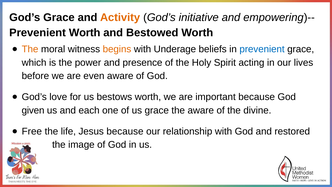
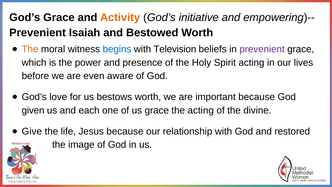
Prevenient Worth: Worth -> Isaiah
begins colour: orange -> blue
Underage: Underage -> Television
prevenient at (262, 49) colour: blue -> purple
the aware: aware -> acting
Free: Free -> Give
